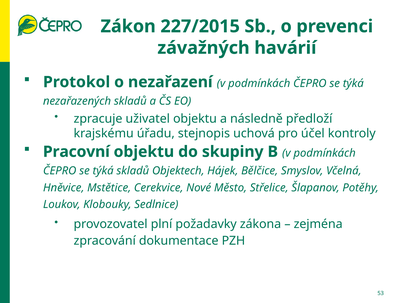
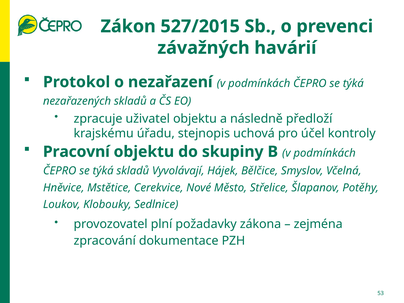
227/2015: 227/2015 -> 527/2015
Objektech: Objektech -> Vyvolávají
